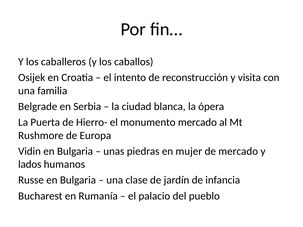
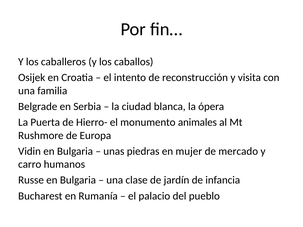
monumento mercado: mercado -> animales
lados: lados -> carro
